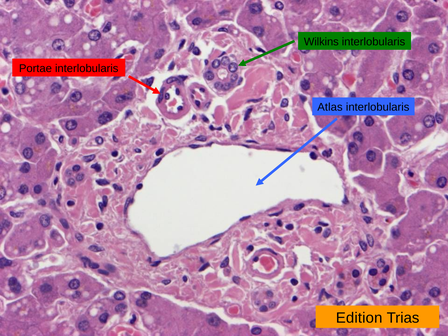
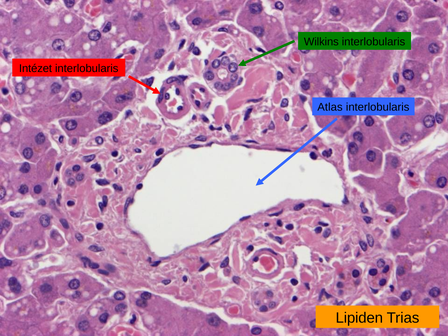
Portae: Portae -> Intézet
Edition: Edition -> Lipiden
